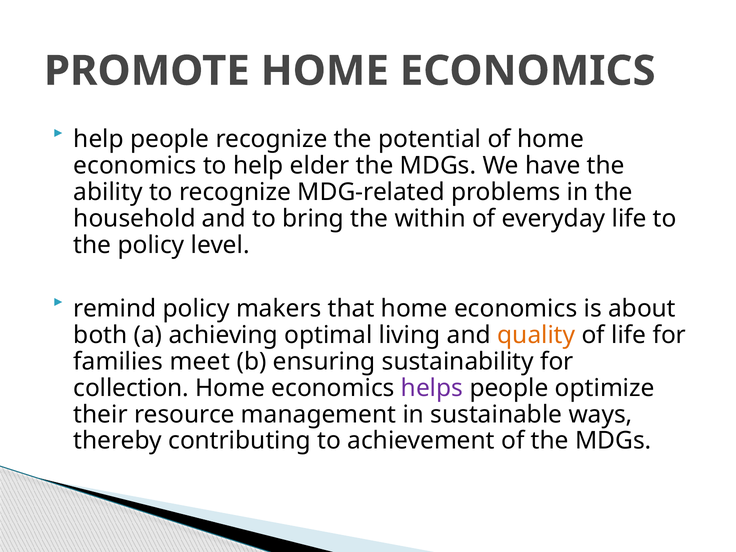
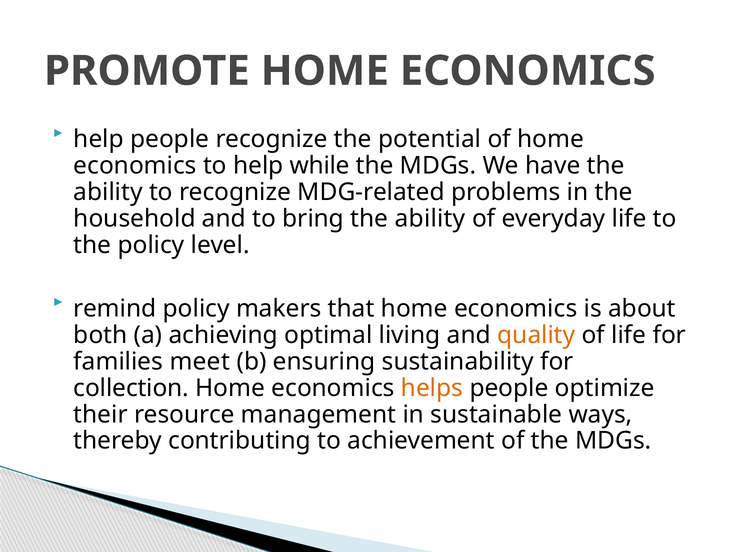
elder: elder -> while
bring the within: within -> ability
helps colour: purple -> orange
